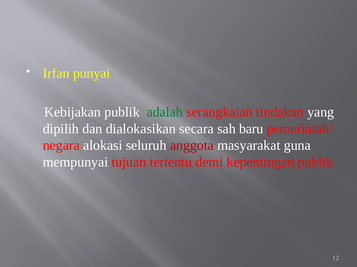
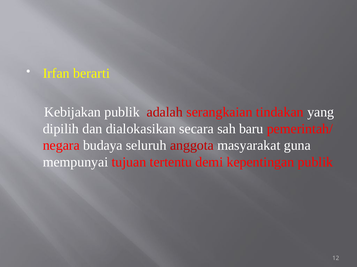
punyai: punyai -> berarti
adalah colour: green -> red
alokasi: alokasi -> budaya
